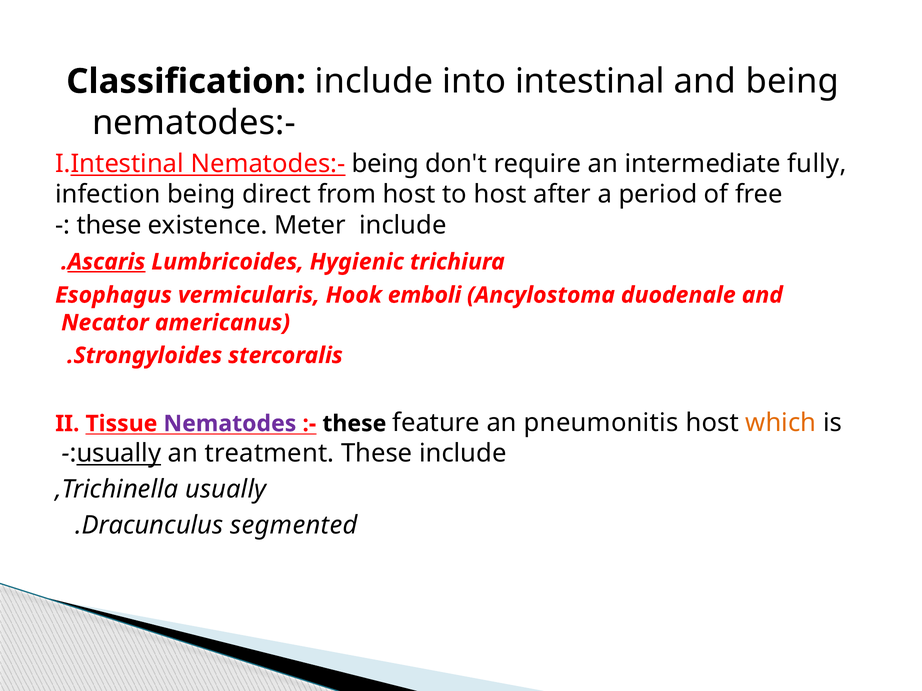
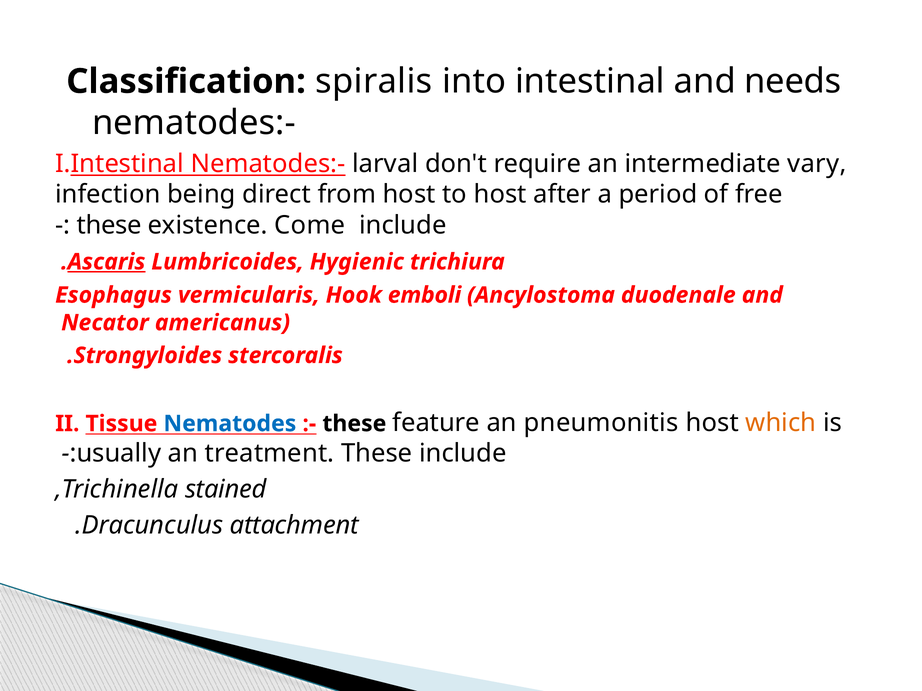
Classification include: include -> spiralis
and being: being -> needs
Nematodes:- being: being -> larval
fully: fully -> vary
Meter: Meter -> Come
Nematodes colour: purple -> blue
usually at (119, 454) underline: present -> none
Trichinella usually: usually -> stained
segmented: segmented -> attachment
